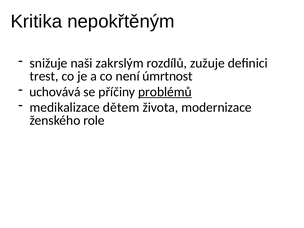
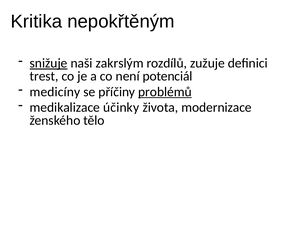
snižuje underline: none -> present
úmrtnost: úmrtnost -> potenciál
uchovává: uchovává -> medicíny
dětem: dětem -> účinky
role: role -> tělo
